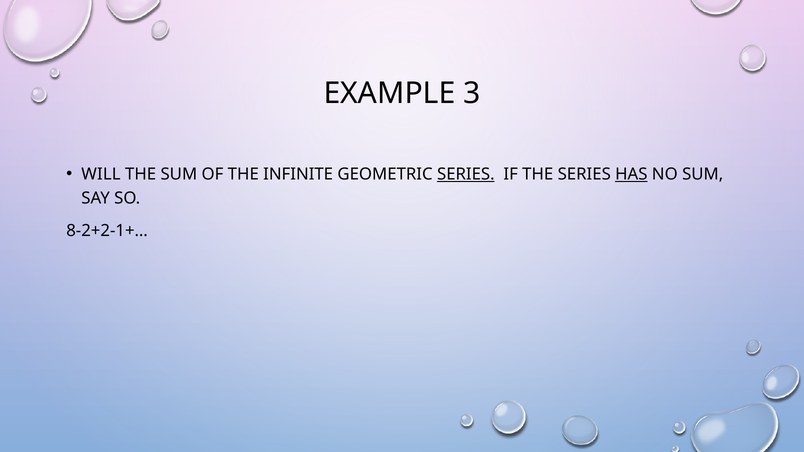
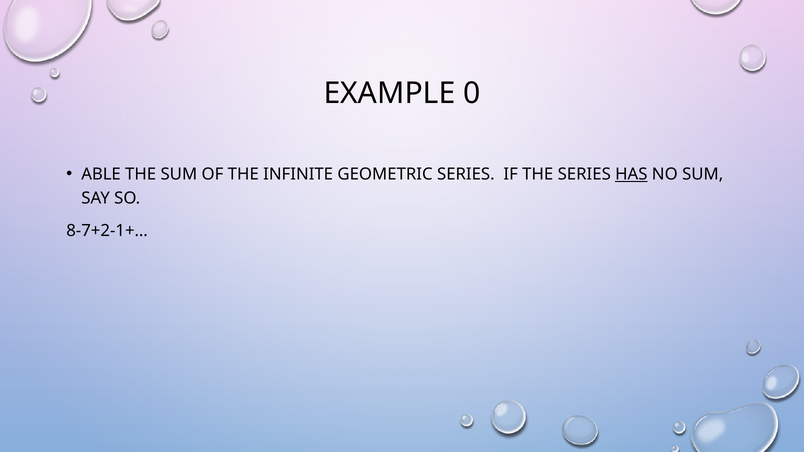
3: 3 -> 0
WILL: WILL -> ABLE
SERIES at (466, 174) underline: present -> none
8-2+2-1+…: 8-2+2-1+… -> 8-7+2-1+…
